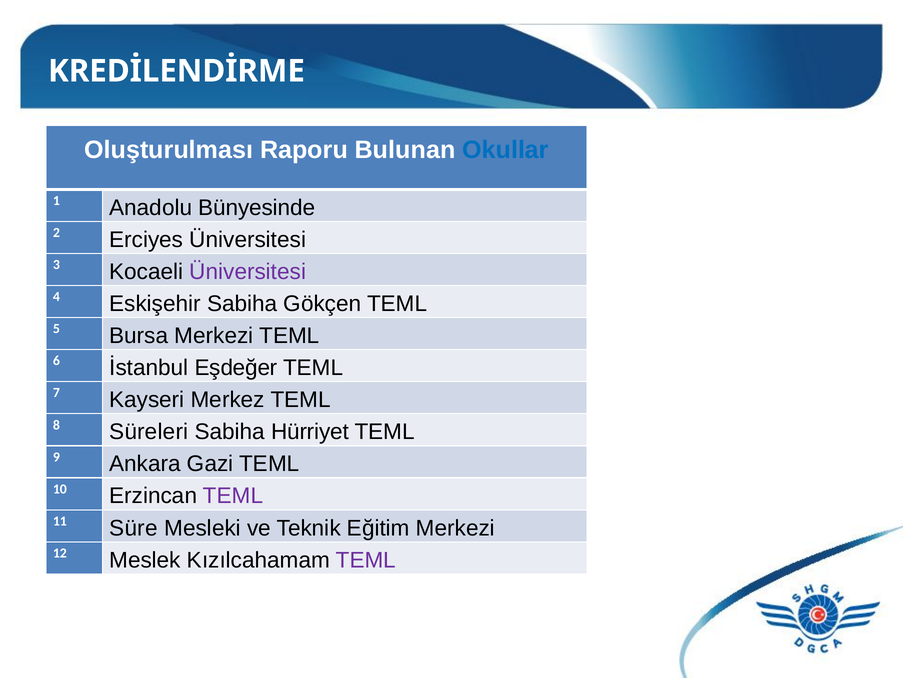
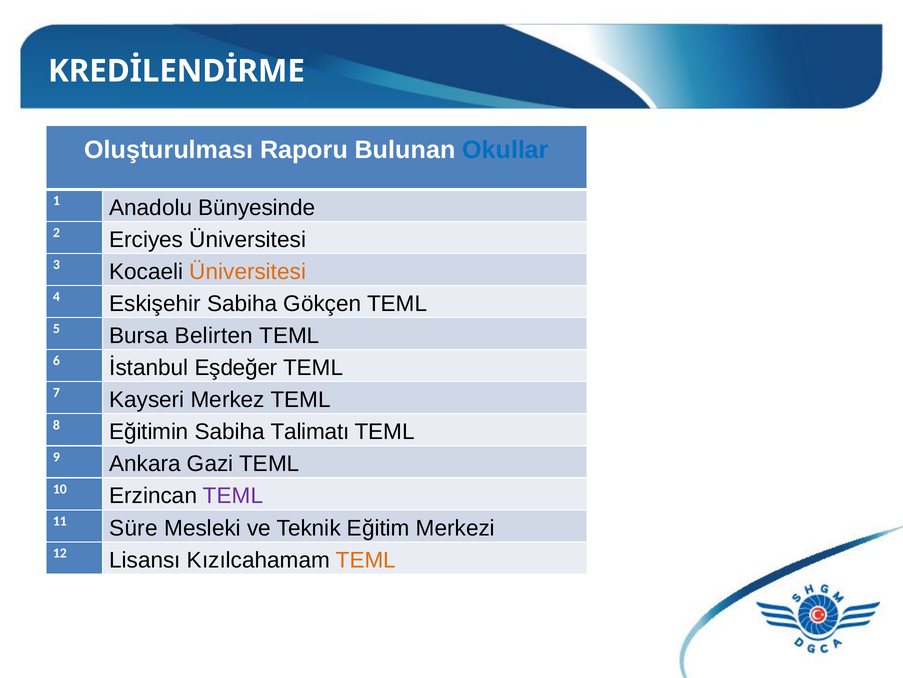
Üniversitesi at (248, 272) colour: purple -> orange
Bursa Merkezi: Merkezi -> Belirten
Süreleri: Süreleri -> Eğitimin
Hürriyet: Hürriyet -> Talimatı
Meslek: Meslek -> Lisansı
TEML at (366, 559) colour: purple -> orange
